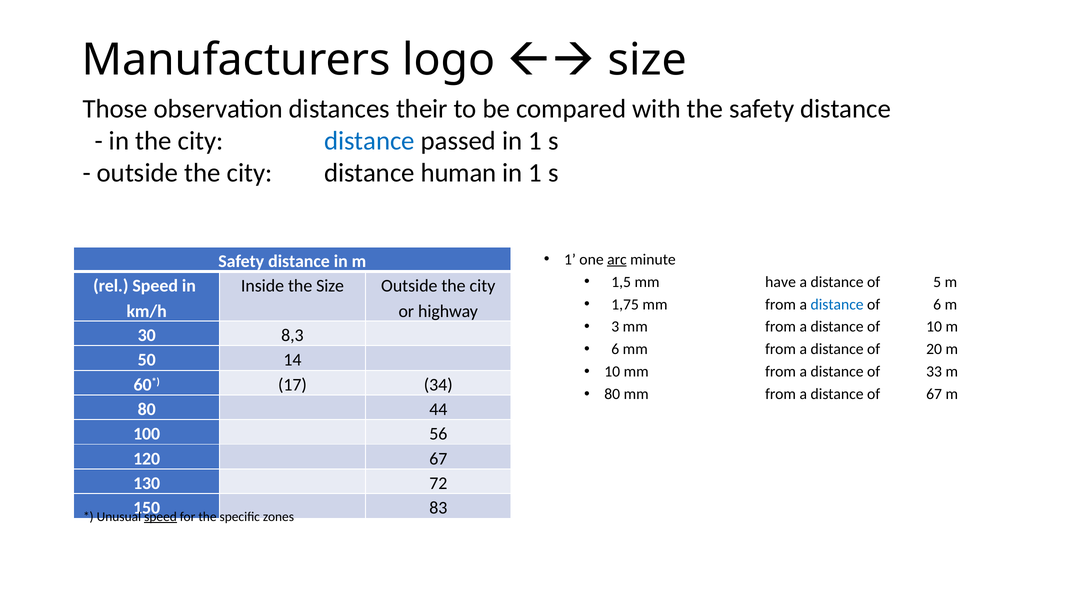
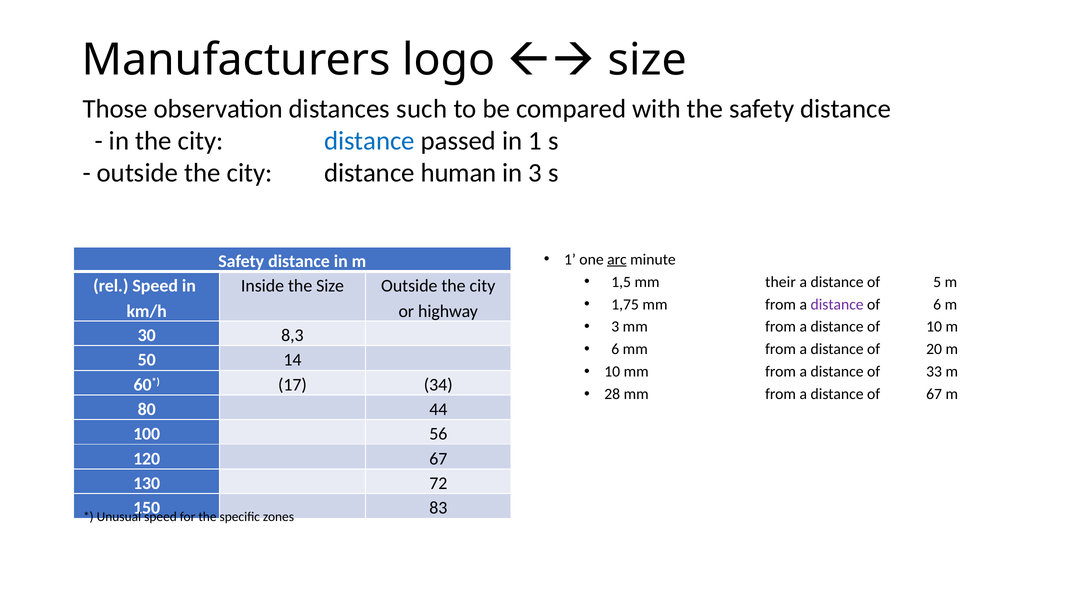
their: their -> such
1 at (535, 173): 1 -> 3
have: have -> their
distance at (837, 305) colour: blue -> purple
80 at (612, 395): 80 -> 28
speed at (161, 517) underline: present -> none
